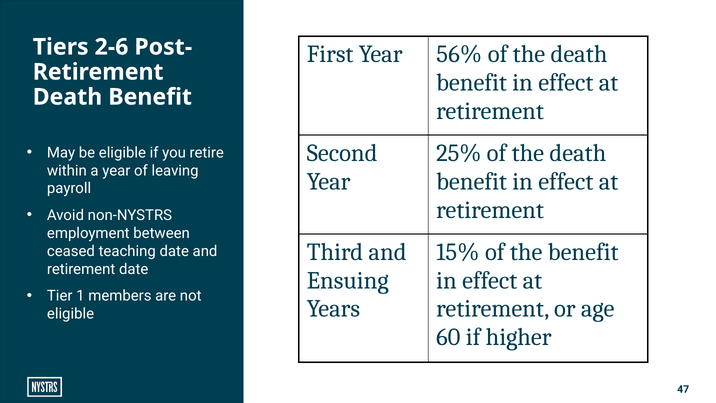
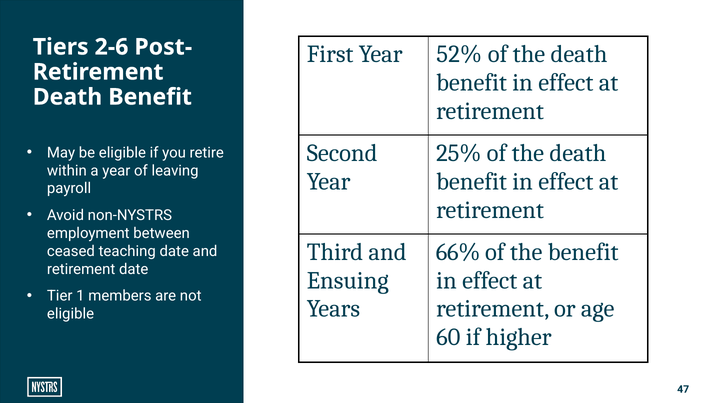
56%: 56% -> 52%
15%: 15% -> 66%
